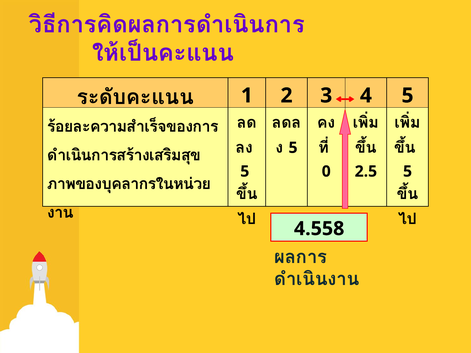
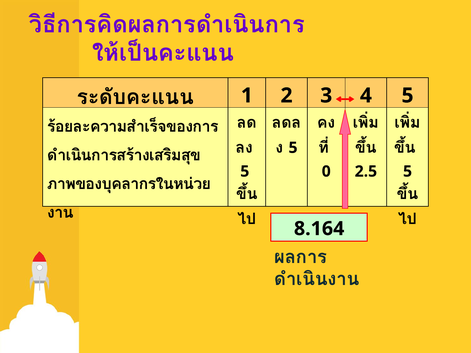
4.558: 4.558 -> 8.164
